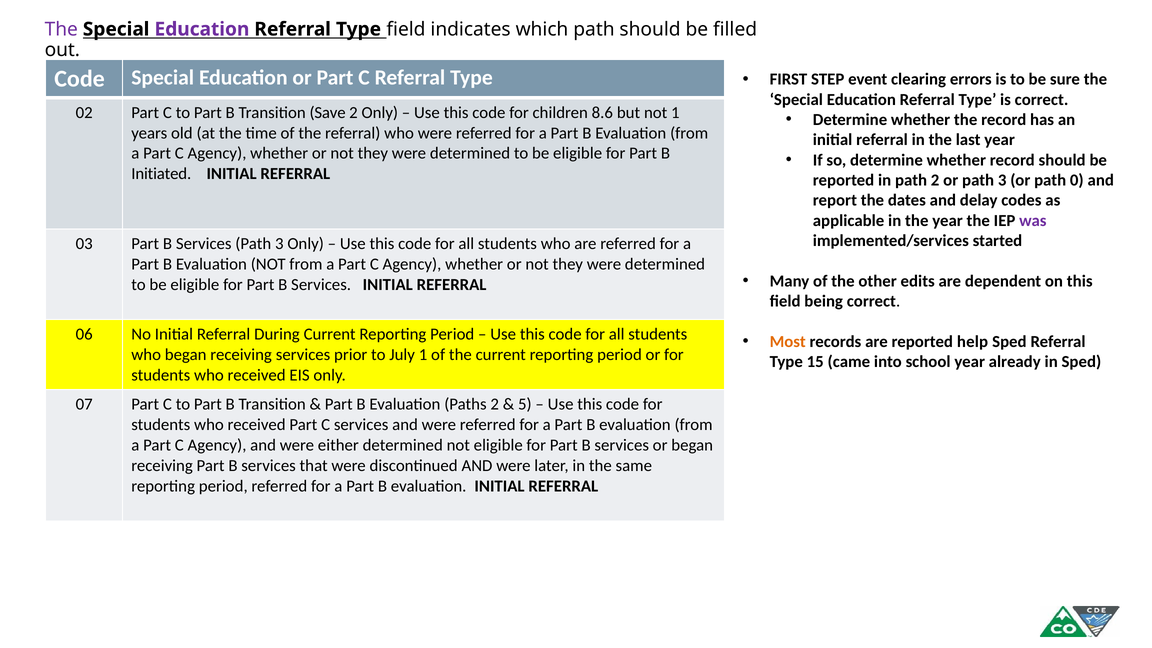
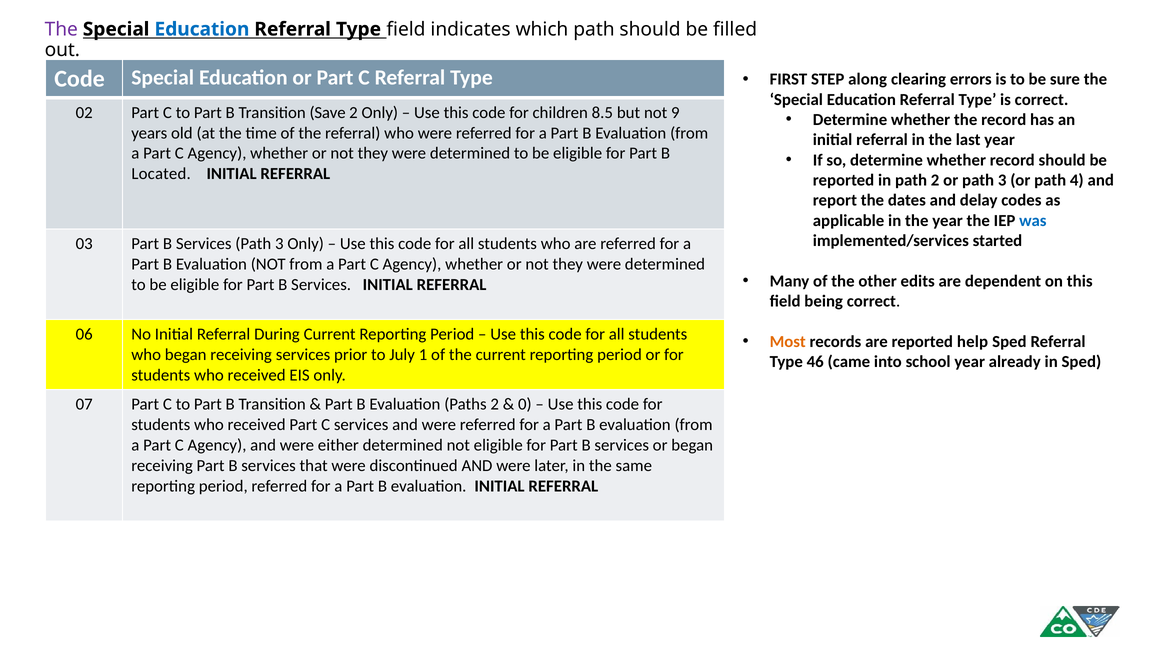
Education at (202, 29) colour: purple -> blue
event: event -> along
8.6: 8.6 -> 8.5
not 1: 1 -> 9
Initiated: Initiated -> Located
0: 0 -> 4
was colour: purple -> blue
15: 15 -> 46
5: 5 -> 0
